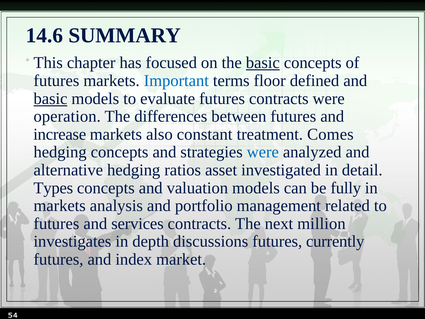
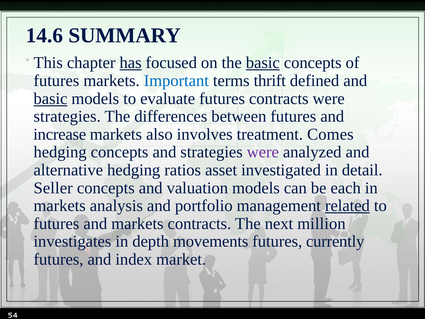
has underline: none -> present
floor: floor -> thrift
operation at (67, 116): operation -> strategies
constant: constant -> involves
were at (263, 152) colour: blue -> purple
Types: Types -> Seller
fully: fully -> each
related underline: none -> present
and services: services -> markets
discussions: discussions -> movements
